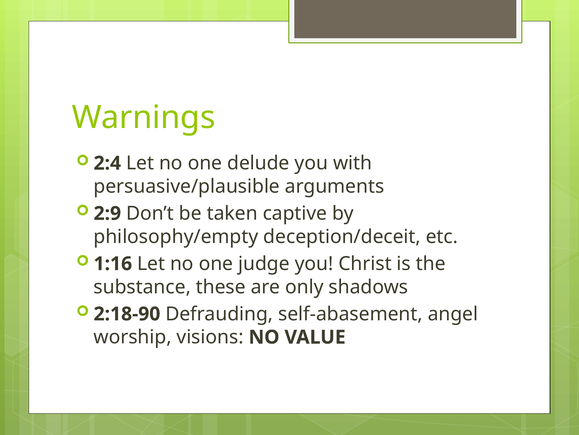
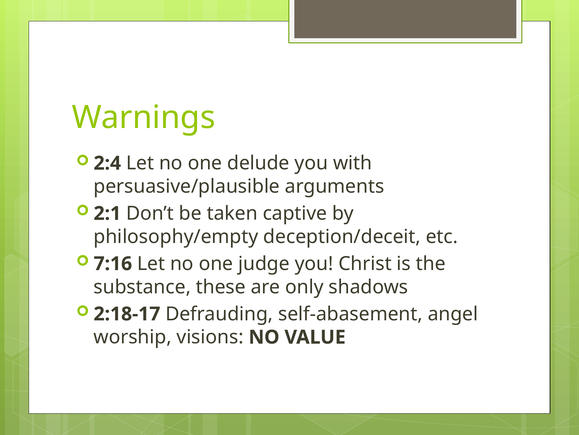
2:9: 2:9 -> 2:1
1:16: 1:16 -> 7:16
2:18-90: 2:18-90 -> 2:18-17
